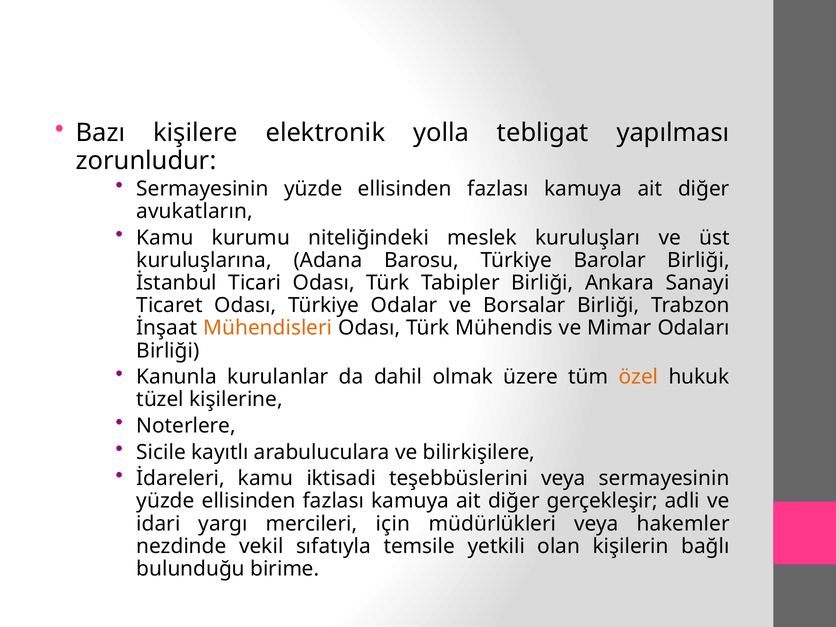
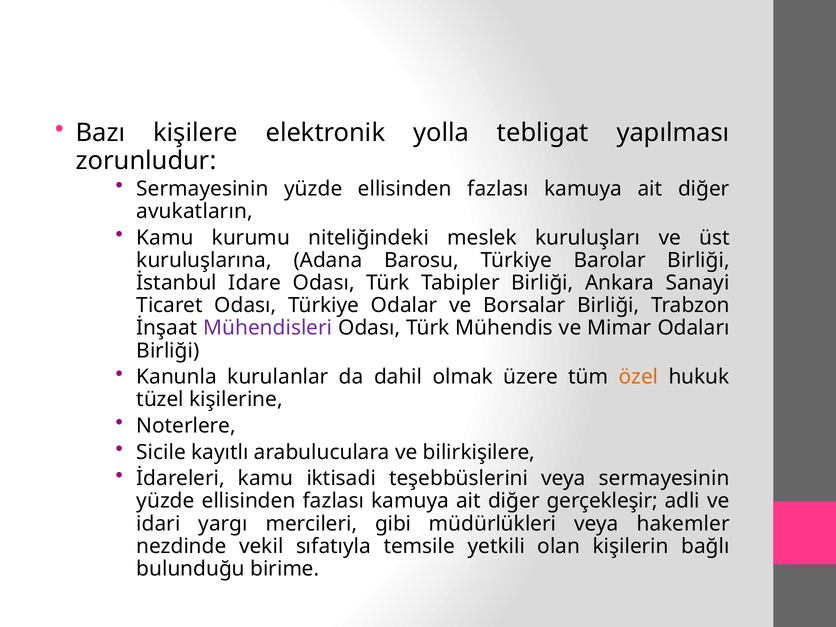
Ticari: Ticari -> Idare
Mühendisleri colour: orange -> purple
için: için -> gibi
